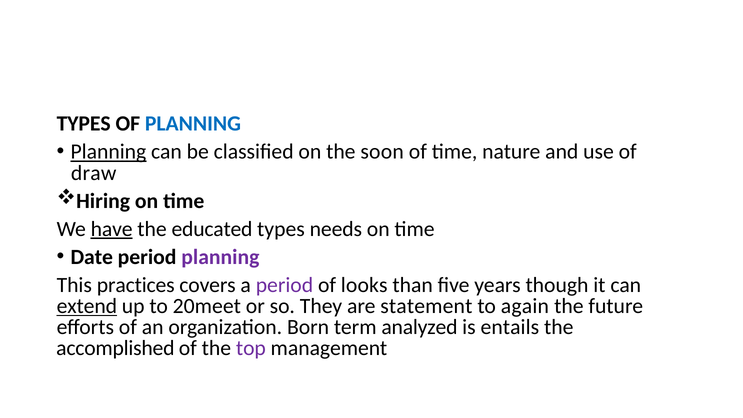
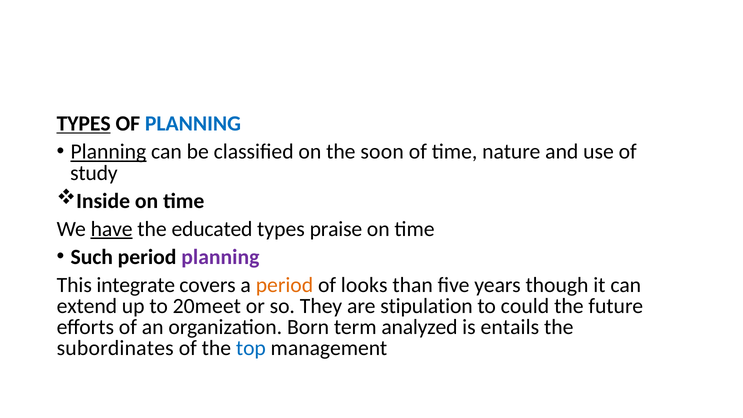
TYPES at (84, 124) underline: none -> present
draw: draw -> study
Hiring: Hiring -> Inside
needs: needs -> praise
Date: Date -> Such
practices: practices -> integrate
period at (284, 285) colour: purple -> orange
extend underline: present -> none
statement: statement -> stipulation
again: again -> could
accomplished: accomplished -> subordinates
top colour: purple -> blue
